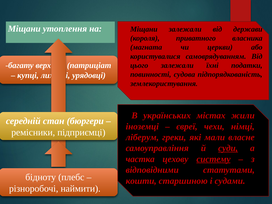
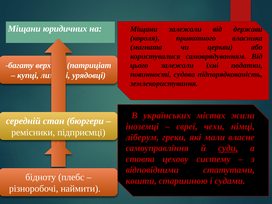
утоплення: утоплення -> юридичних
частка: частка -> стовпа
систему underline: present -> none
